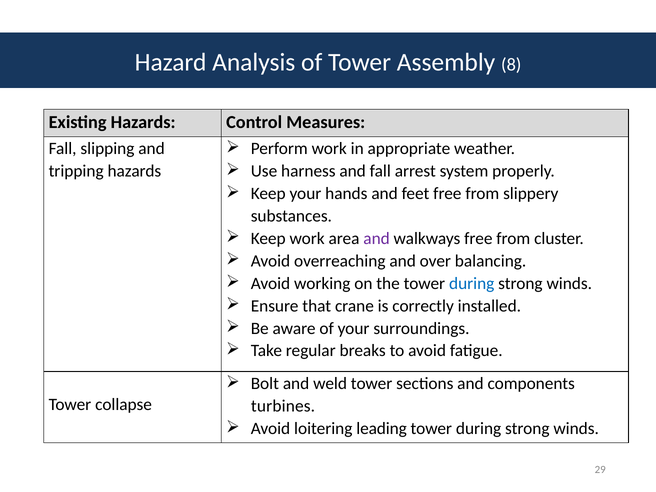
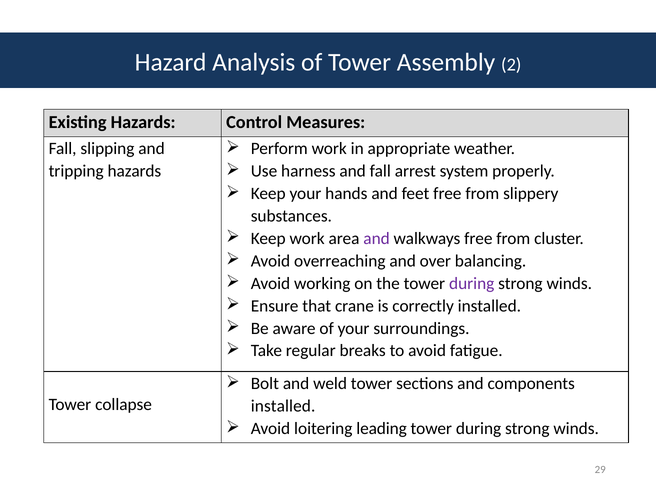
8: 8 -> 2
during at (472, 283) colour: blue -> purple
turbines at (283, 406): turbines -> installed
